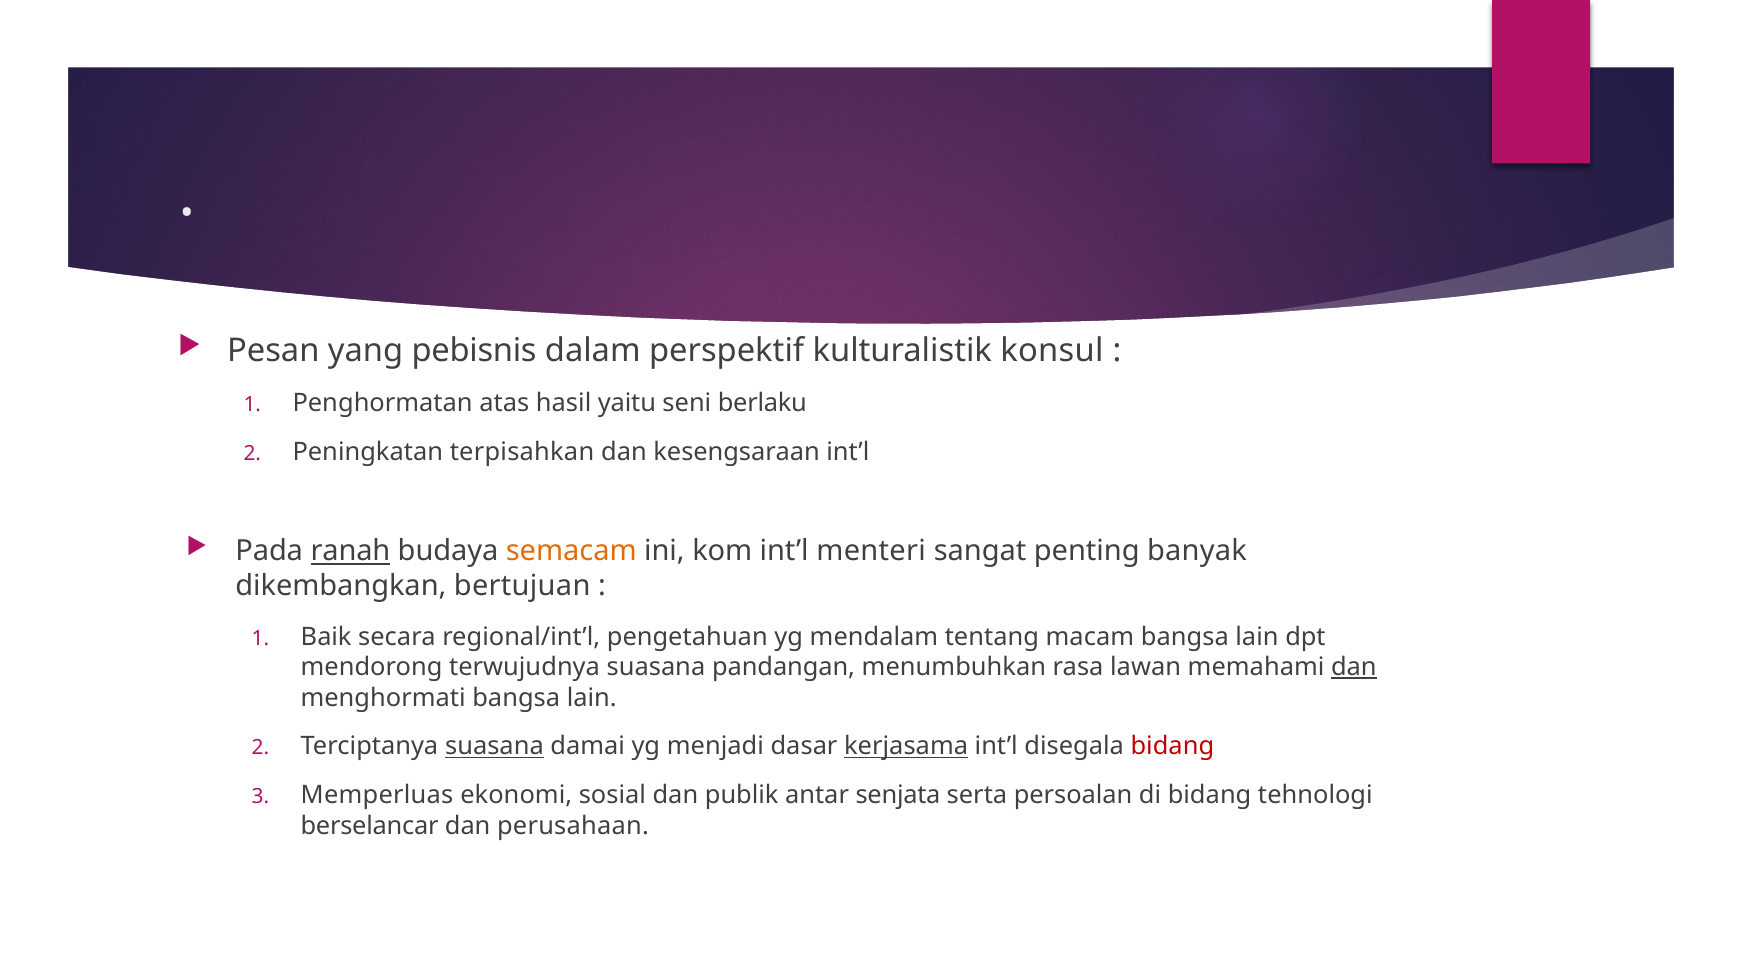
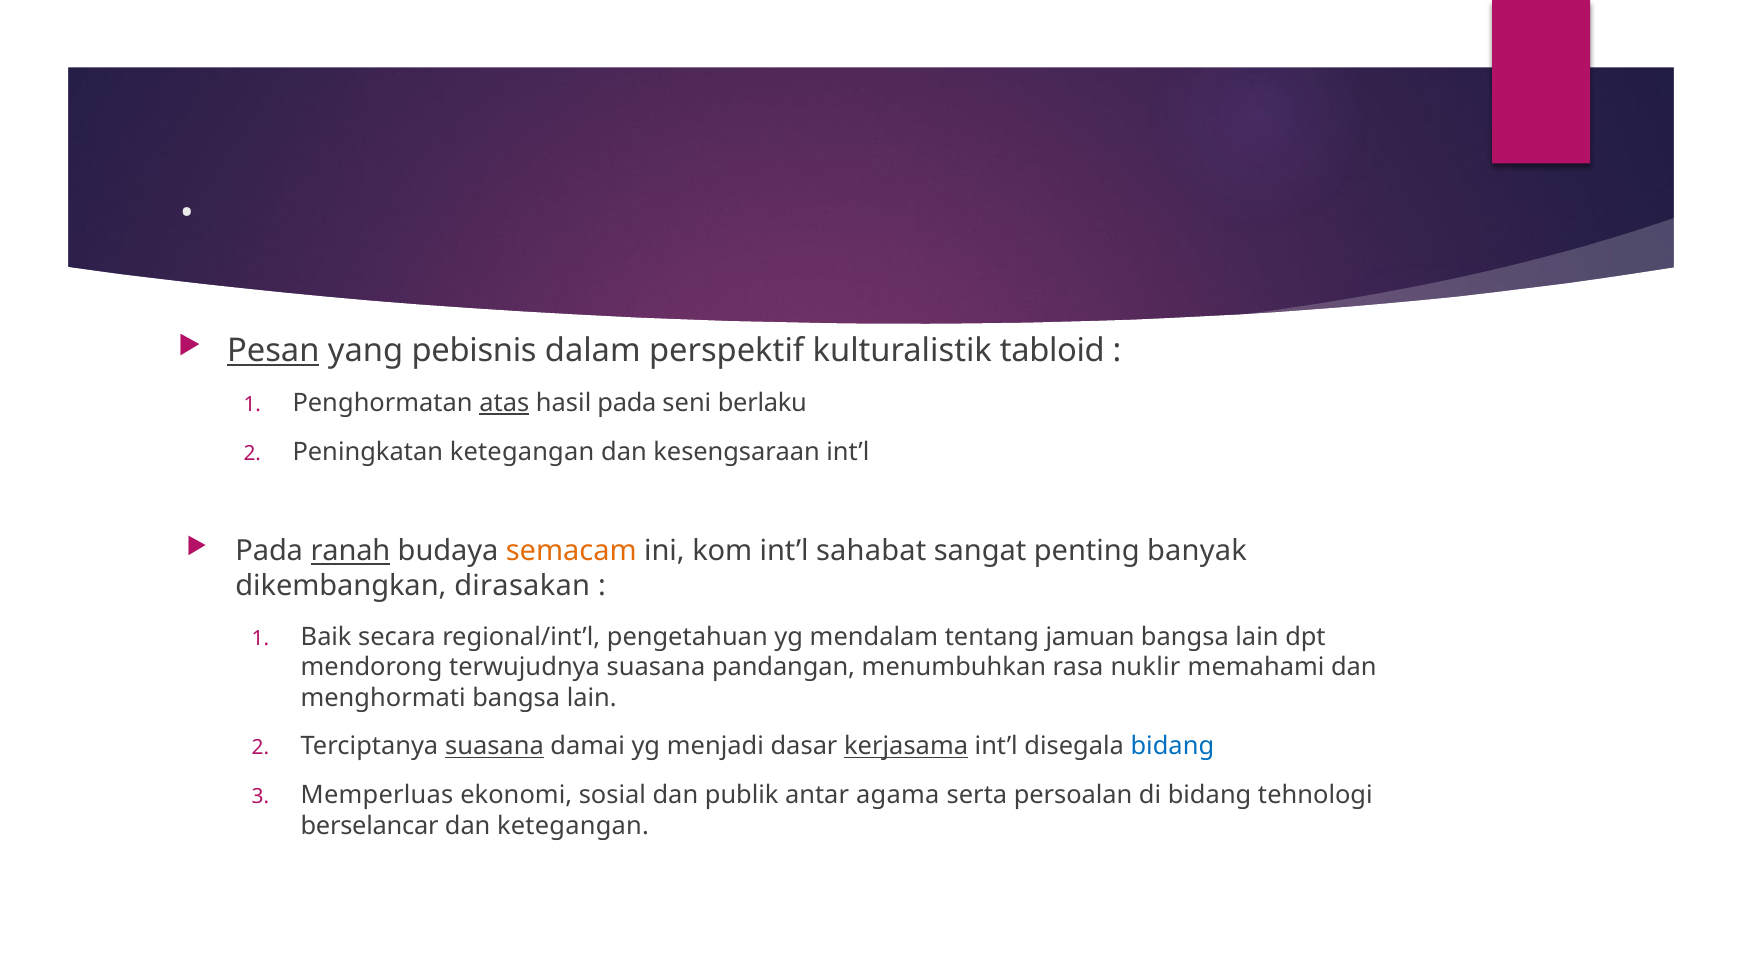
Pesan underline: none -> present
konsul: konsul -> tabloid
atas underline: none -> present
hasil yaitu: yaitu -> pada
Peningkatan terpisahkan: terpisahkan -> ketegangan
menteri: menteri -> sahabat
bertujuan: bertujuan -> dirasakan
macam: macam -> jamuan
lawan: lawan -> nuklir
dan at (1354, 668) underline: present -> none
bidang at (1172, 747) colour: red -> blue
senjata: senjata -> agama
dan perusahaan: perusahaan -> ketegangan
